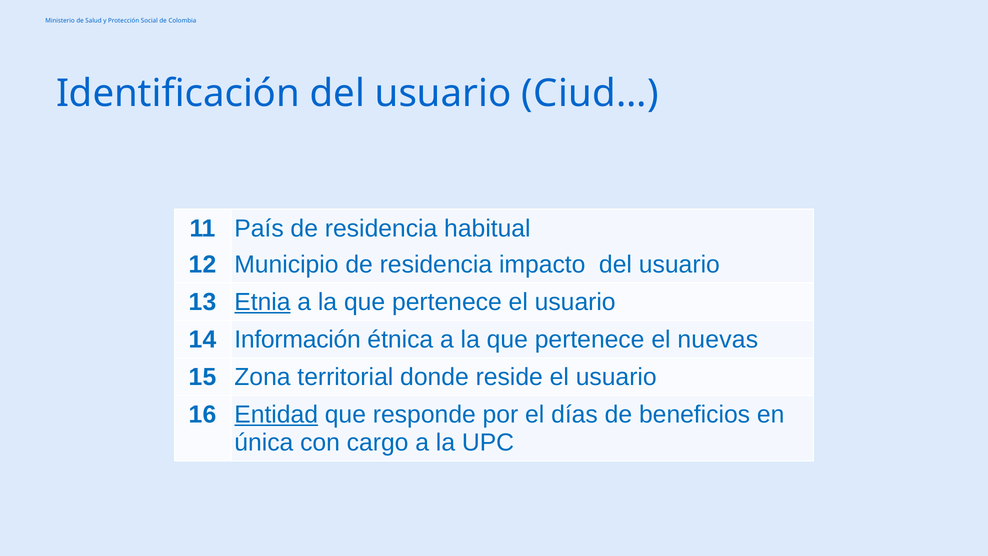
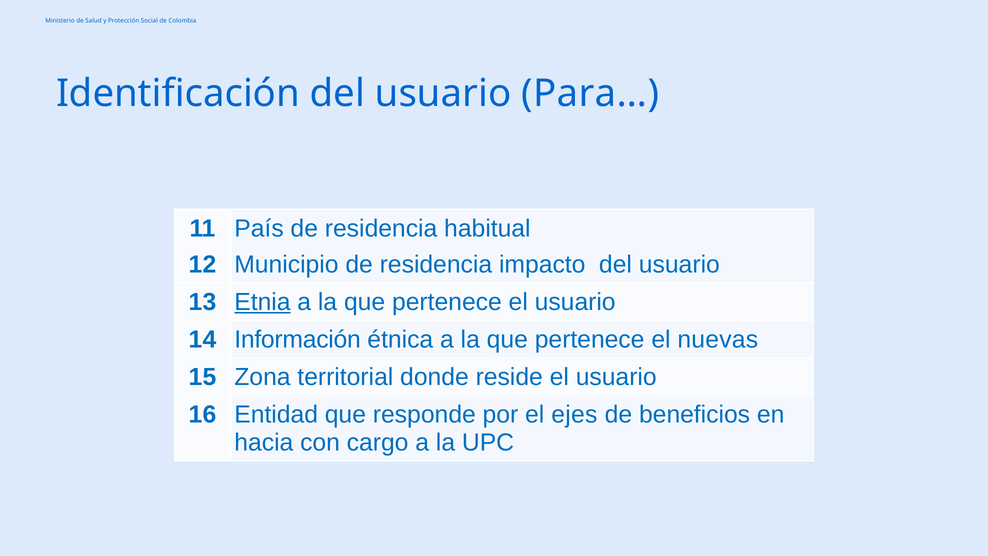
Ciud…: Ciud… -> Para…
Entidad underline: present -> none
días: días -> ejes
única: única -> hacia
